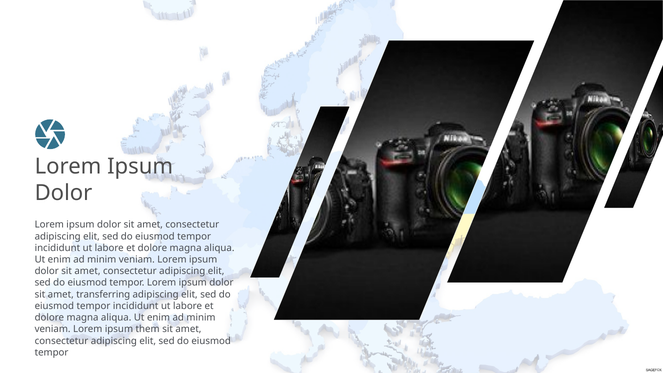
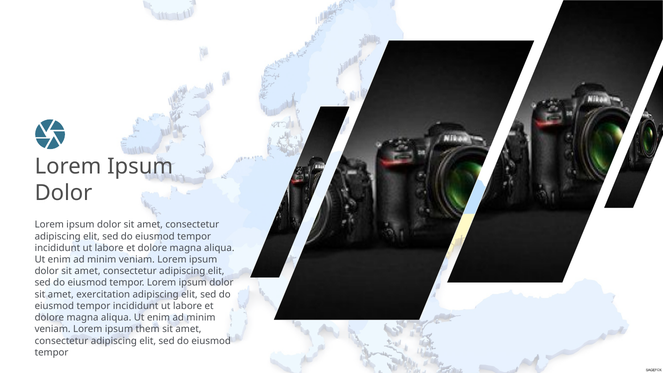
transferring: transferring -> exercitation
